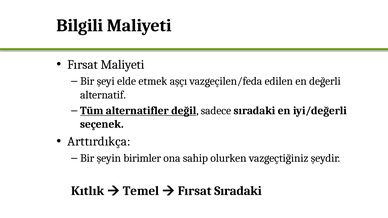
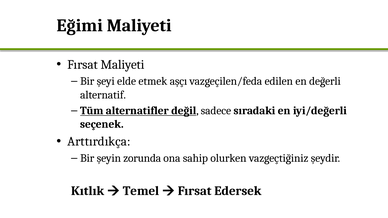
Bilgili: Bilgili -> Eğimi
birimler: birimler -> zorunda
Fırsat Sıradaki: Sıradaki -> Edersek
